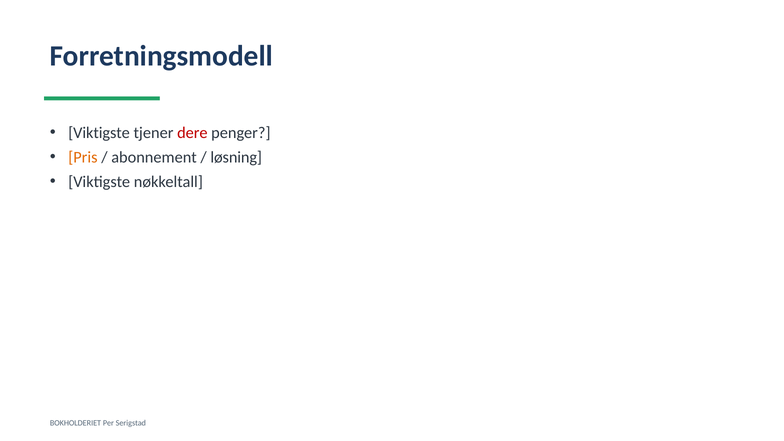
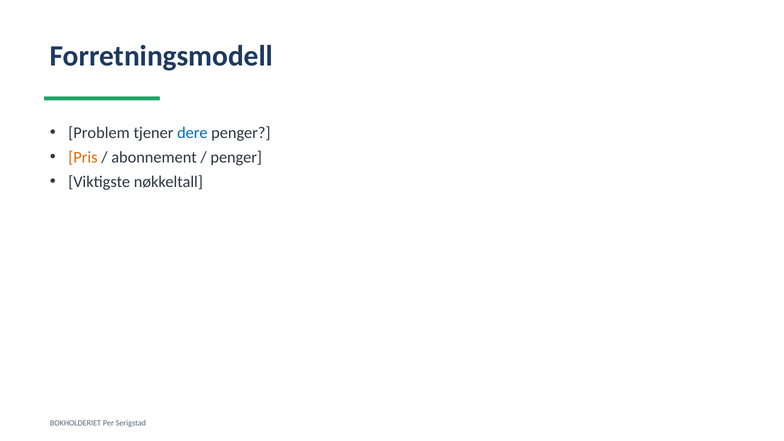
Viktigste at (99, 133): Viktigste -> Problem
dere colour: red -> blue
løsning at (236, 157): løsning -> penger
